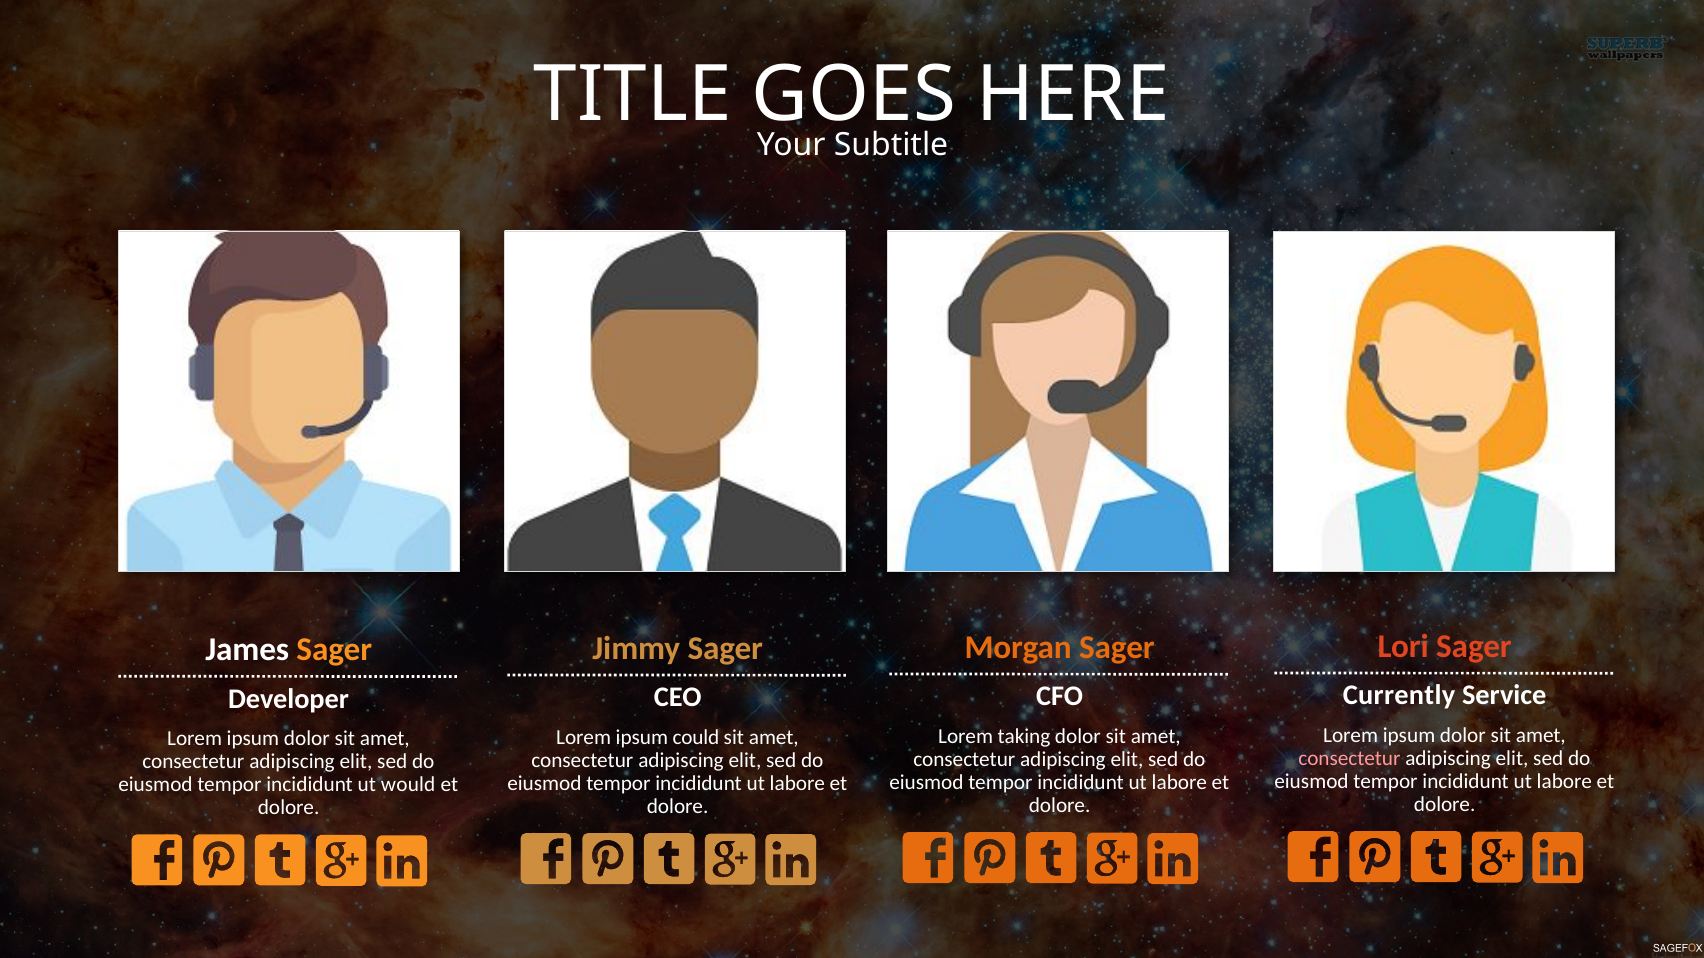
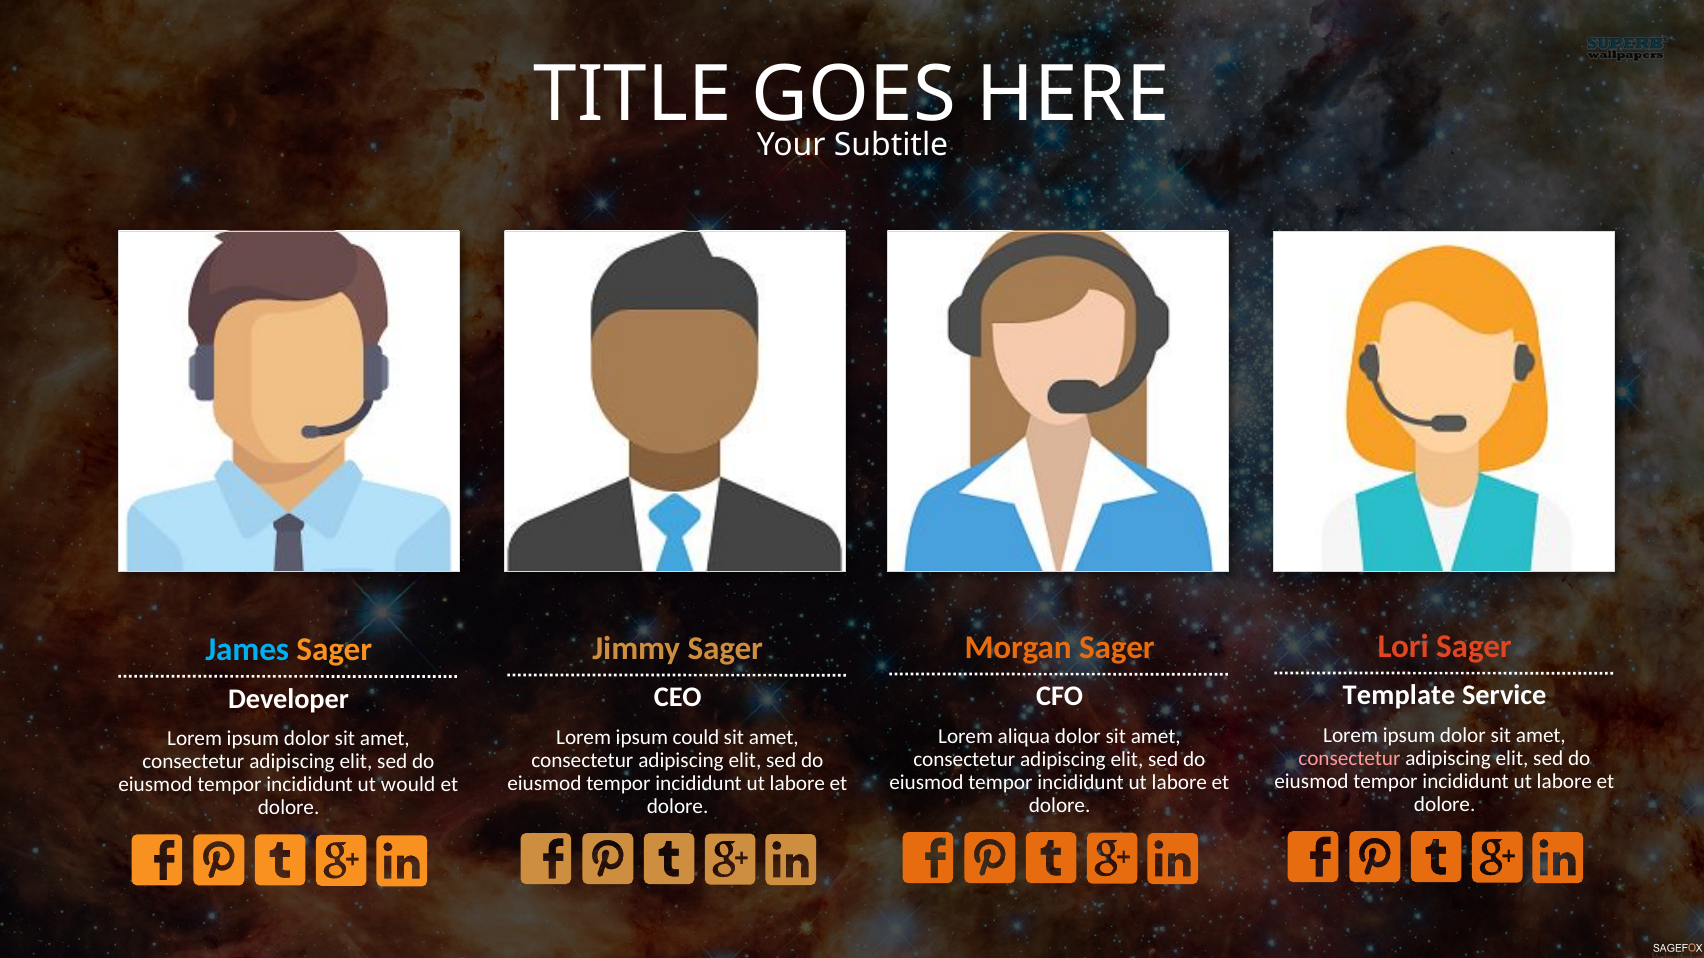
James colour: white -> light blue
Currently: Currently -> Template
taking: taking -> aliqua
